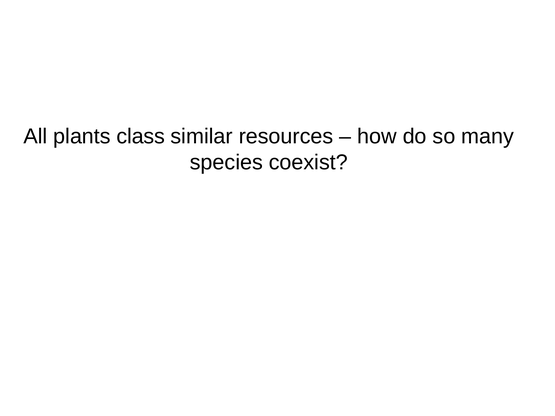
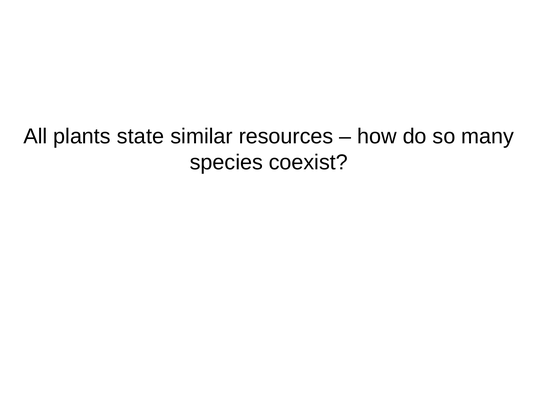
class: class -> state
